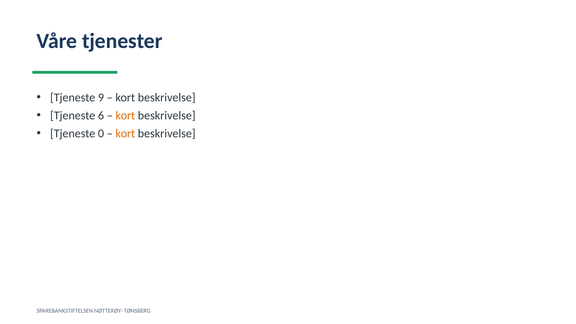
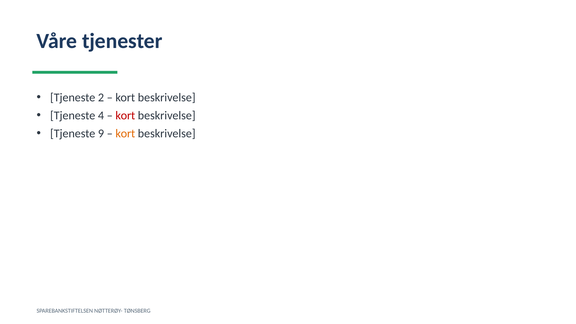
9: 9 -> 2
6: 6 -> 4
kort at (125, 116) colour: orange -> red
0: 0 -> 9
